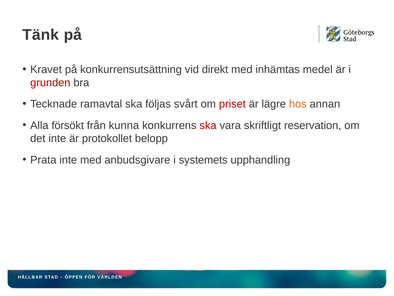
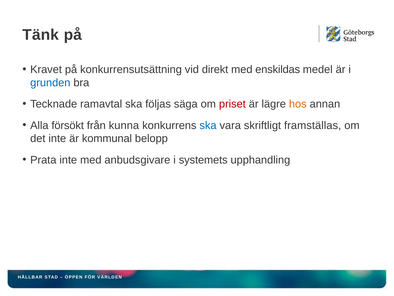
inhämtas: inhämtas -> enskildas
grunden colour: red -> blue
svårt: svårt -> säga
ska at (208, 125) colour: red -> blue
reservation: reservation -> framställas
protokollet: protokollet -> kommunal
